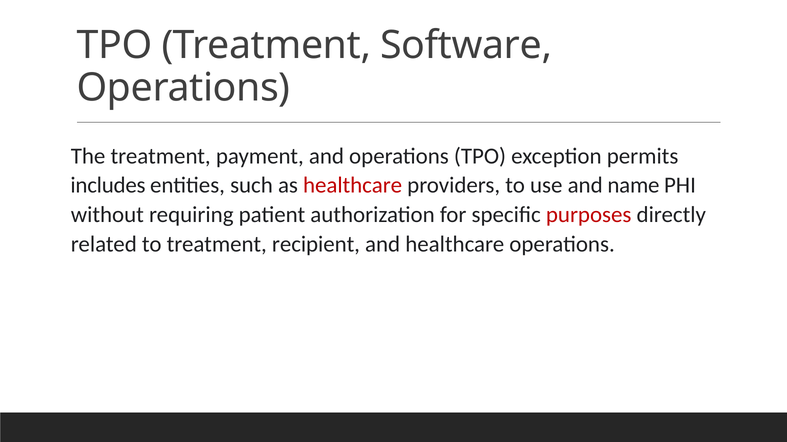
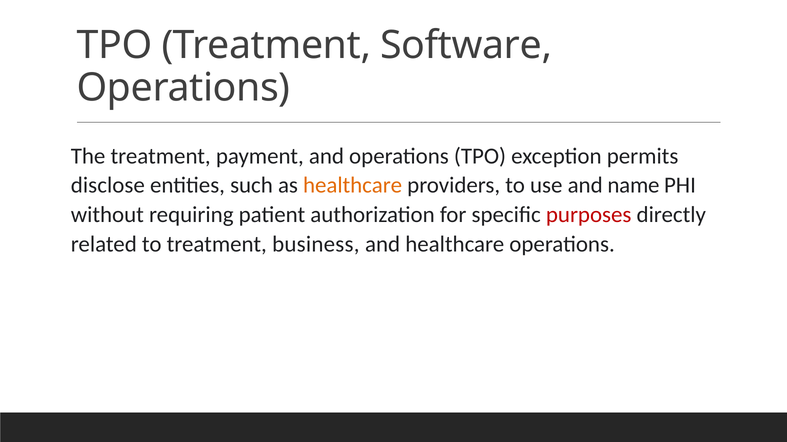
includes: includes -> disclose
healthcare at (353, 186) colour: red -> orange
recipient: recipient -> business
